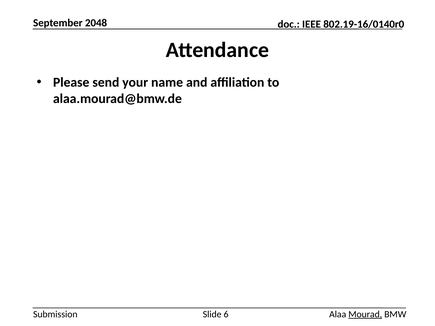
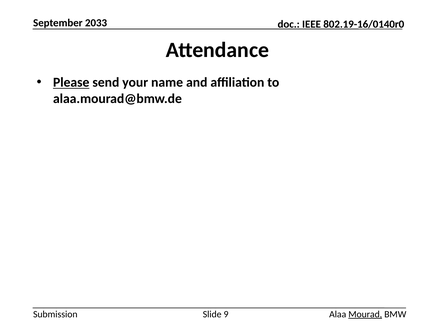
2048: 2048 -> 2033
Please underline: none -> present
6: 6 -> 9
